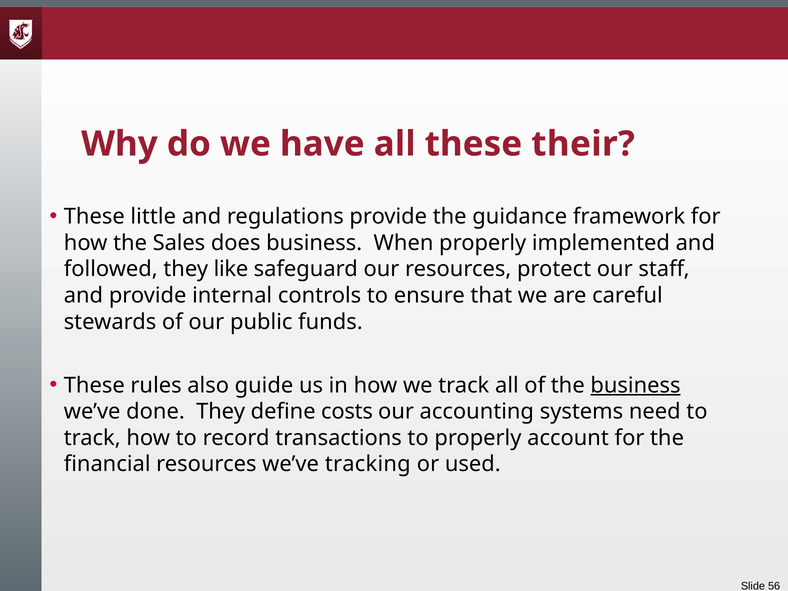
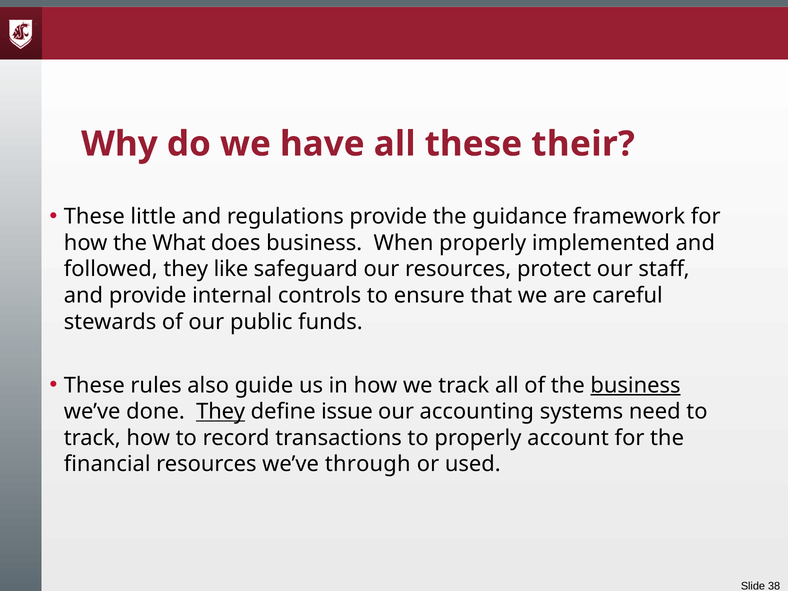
Sales: Sales -> What
They at (221, 412) underline: none -> present
costs: costs -> issue
tracking: tracking -> through
56: 56 -> 38
